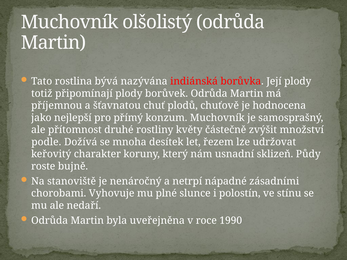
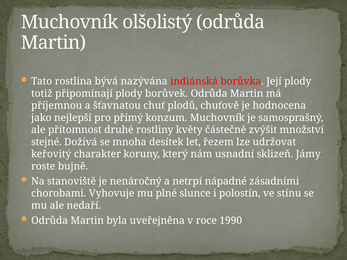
podle: podle -> stejné
Půdy: Půdy -> Jámy
